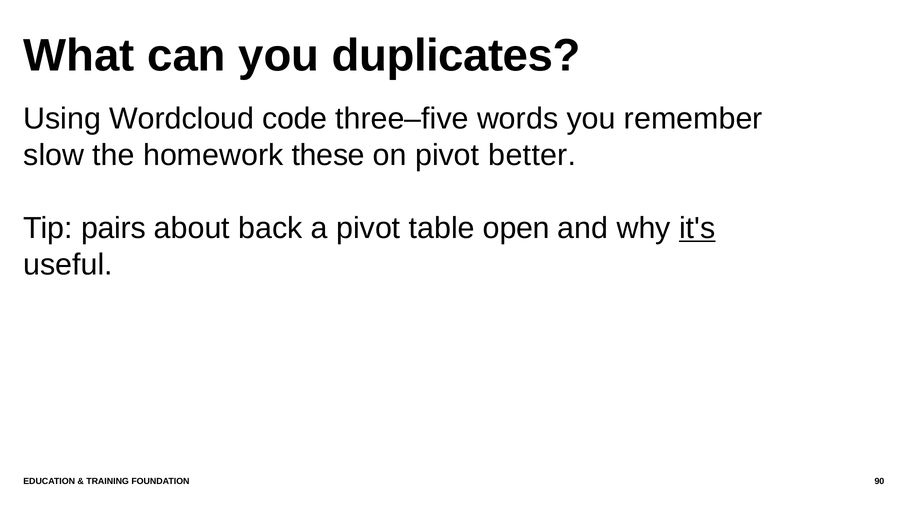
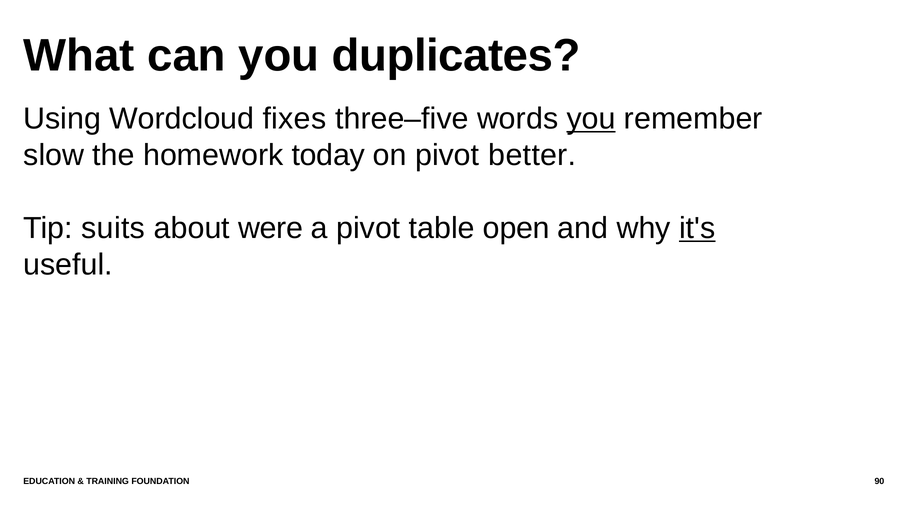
code: code -> fixes
you at (591, 119) underline: none -> present
these: these -> today
pairs: pairs -> suits
back: back -> were
